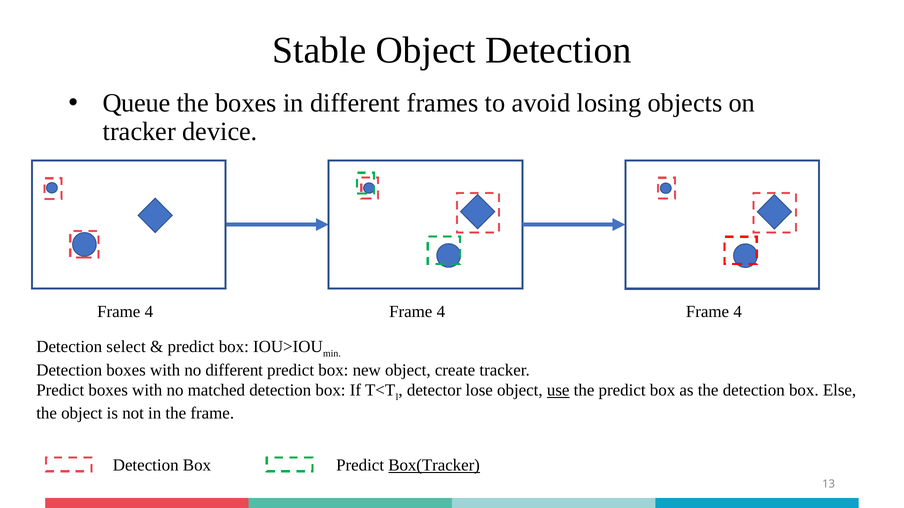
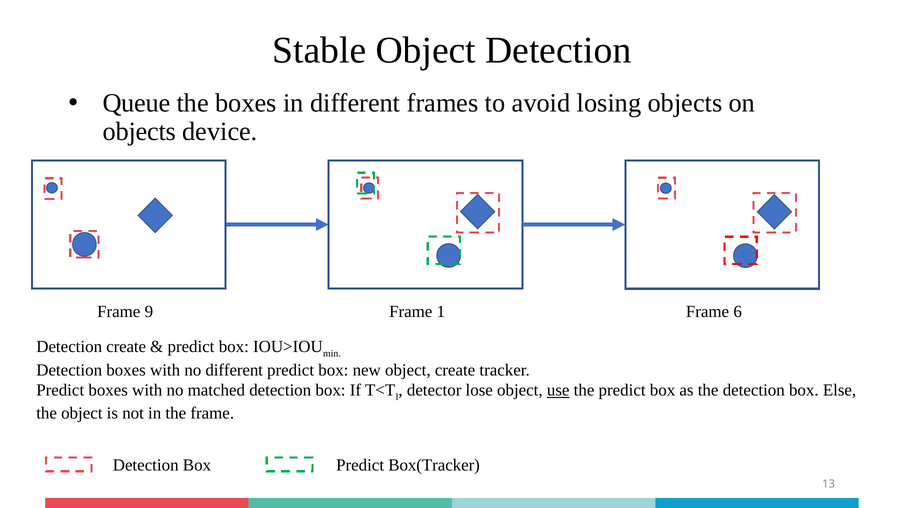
tracker at (139, 132): tracker -> objects
4 at (441, 312): 4 -> 1
4 at (738, 312): 4 -> 6
4 at (149, 312): 4 -> 9
Detection select: select -> create
Box(Tracker underline: present -> none
